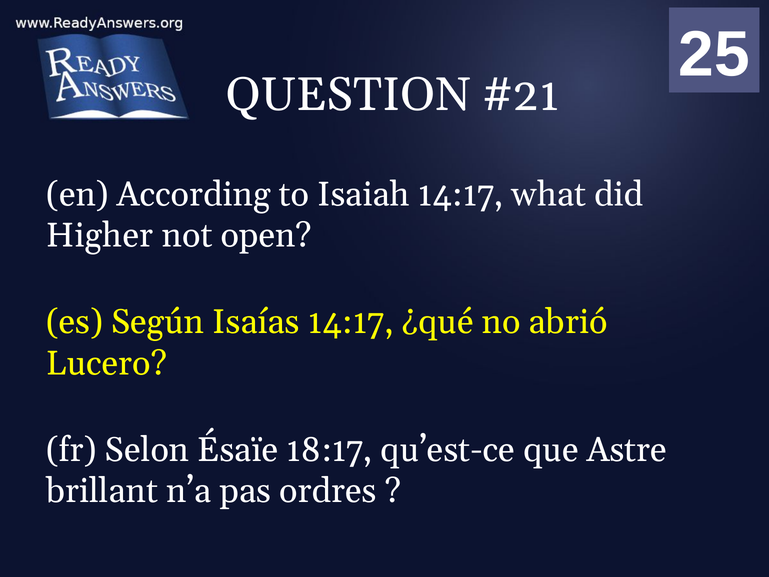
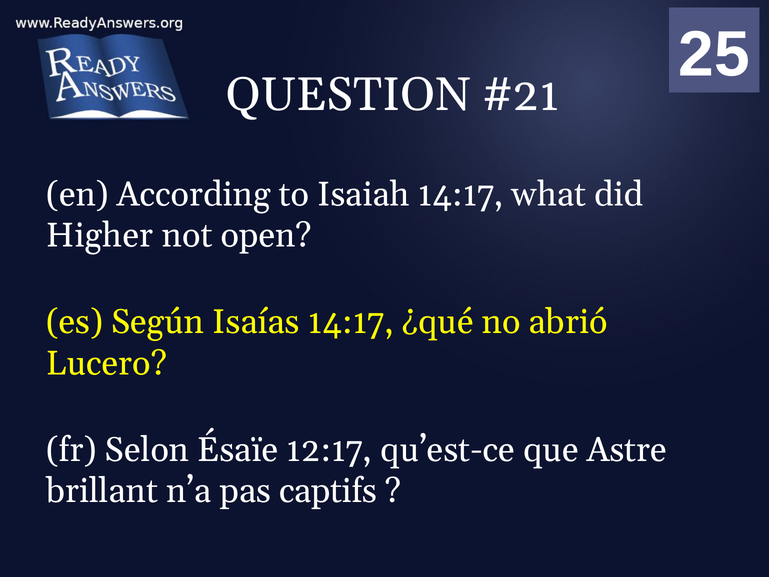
18:17: 18:17 -> 12:17
ordres: ordres -> captifs
